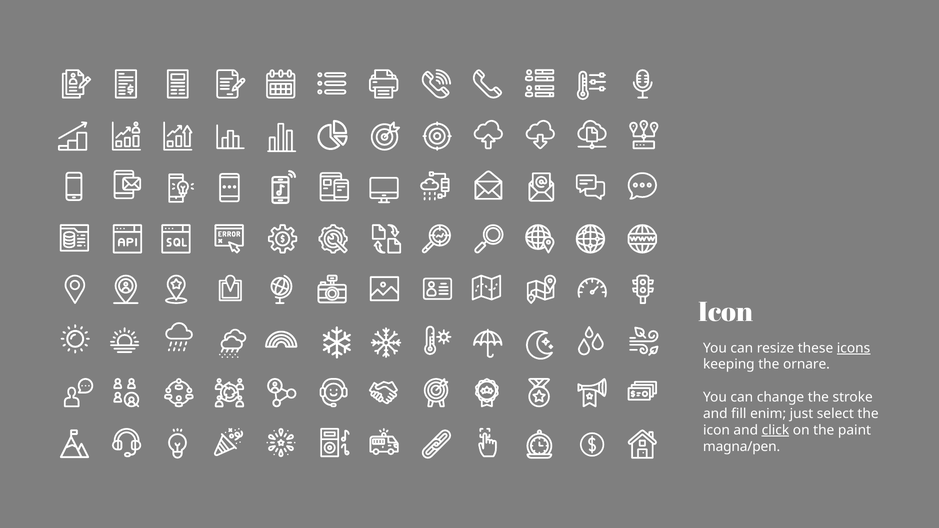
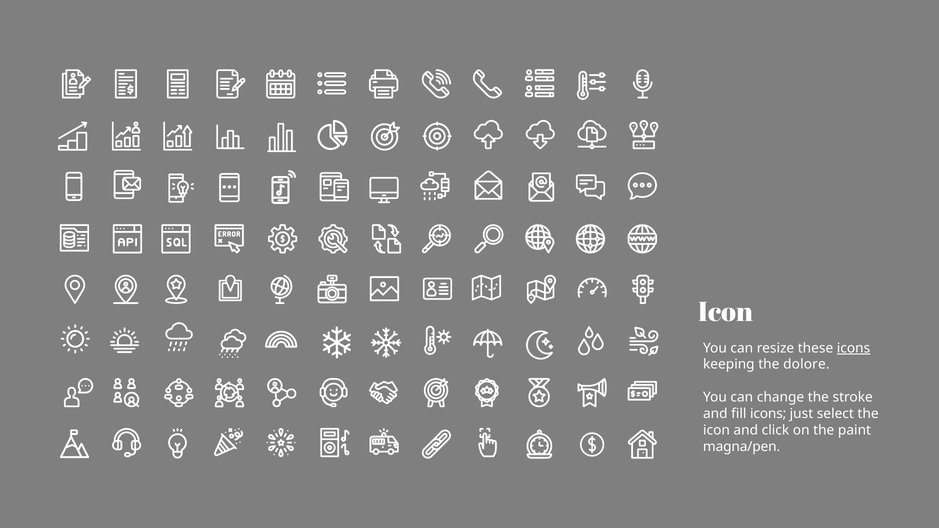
ornare: ornare -> dolore
fill enim: enim -> icons
click underline: present -> none
